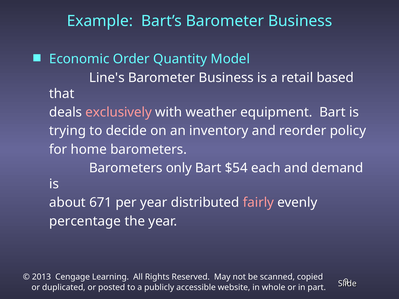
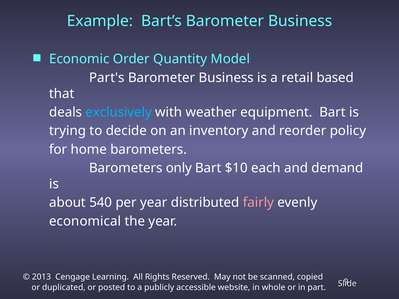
Line's: Line's -> Part's
exclusively colour: pink -> light blue
$54: $54 -> $10
671: 671 -> 540
percentage: percentage -> economical
